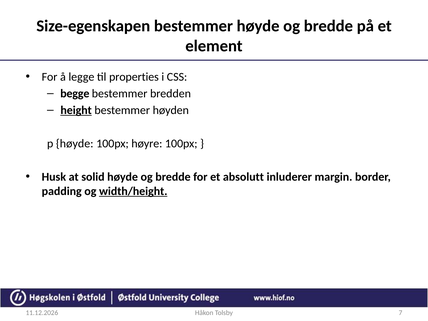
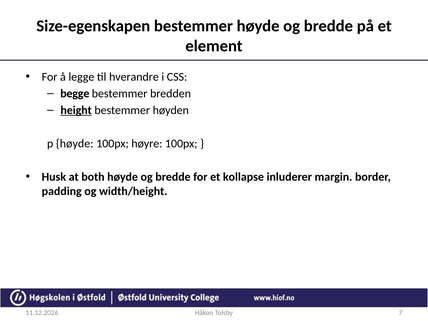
properties: properties -> hverandre
solid: solid -> both
absolutt: absolutt -> kollapse
width/height underline: present -> none
